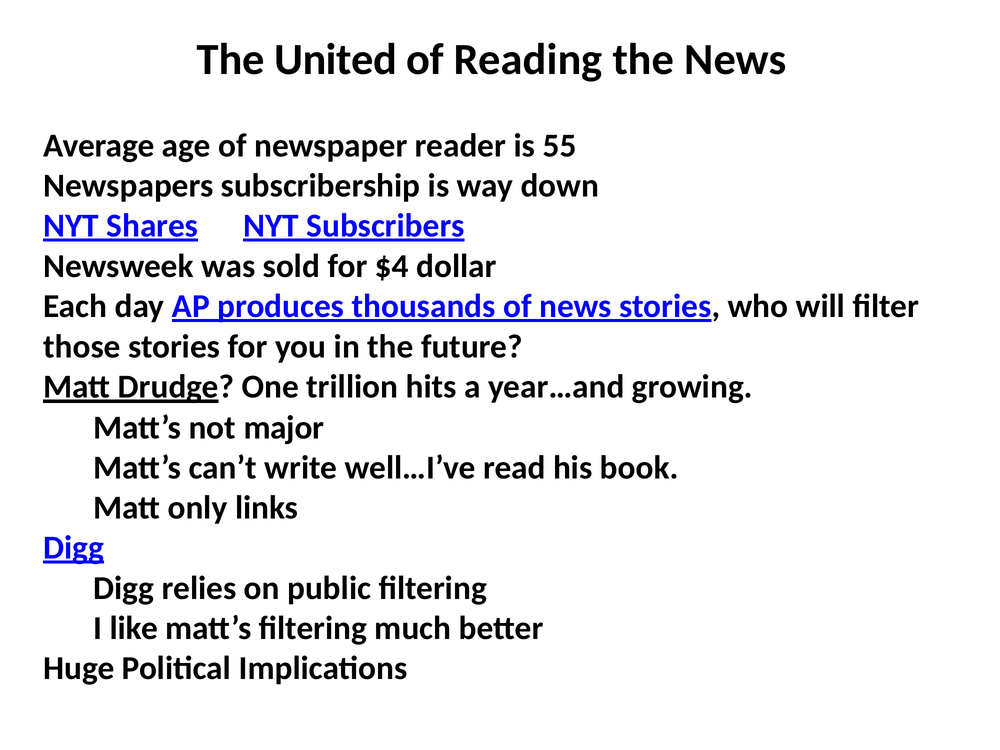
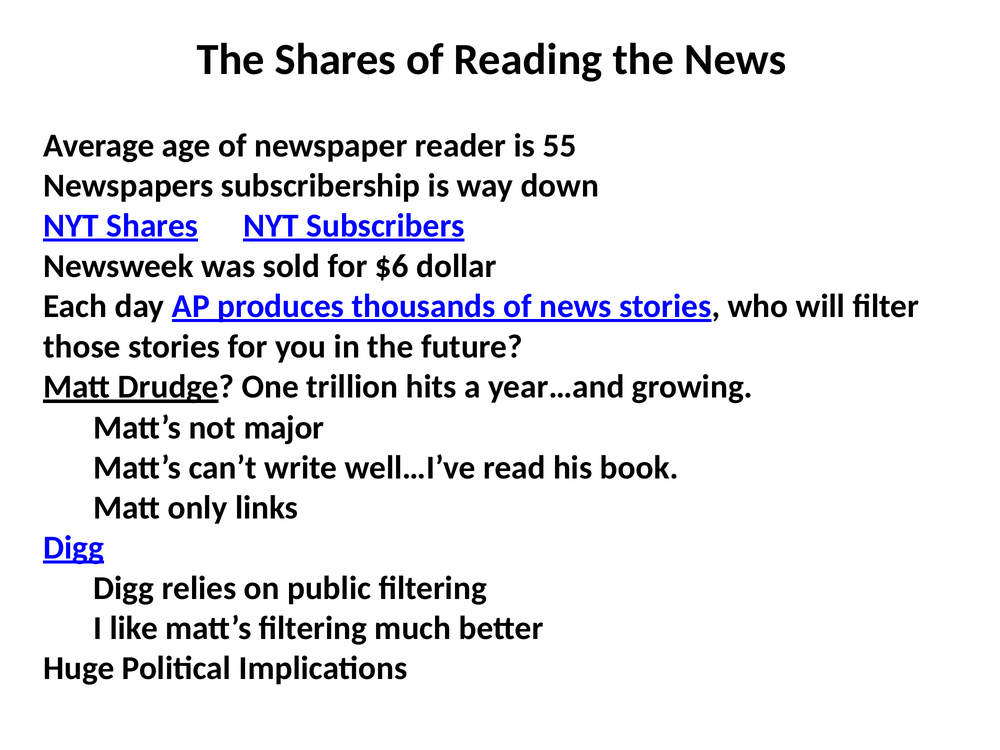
The United: United -> Shares
$4: $4 -> $6
